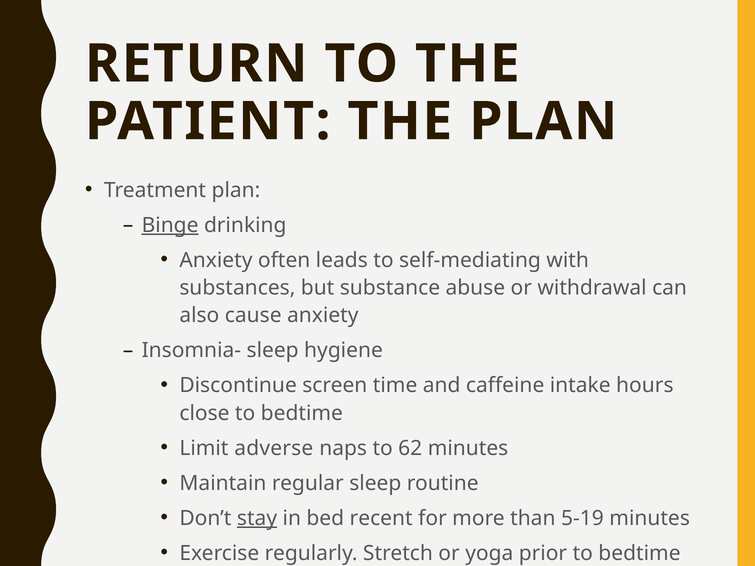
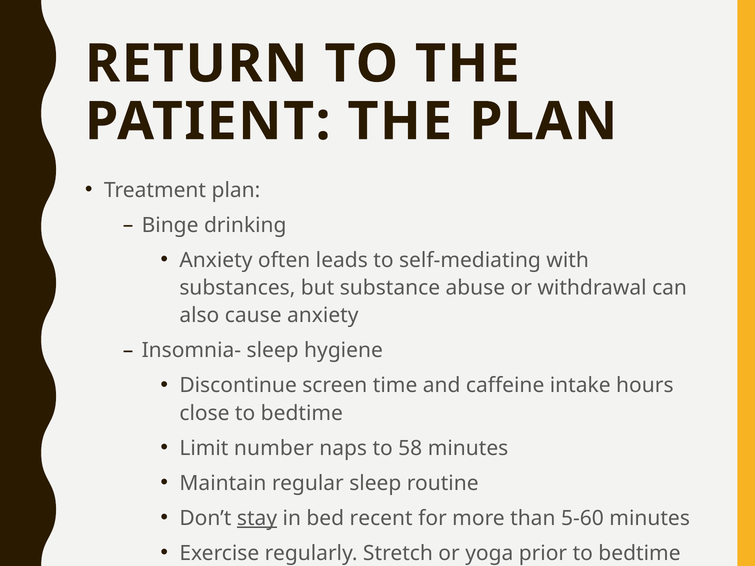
Binge underline: present -> none
adverse: adverse -> number
62: 62 -> 58
5-19: 5-19 -> 5-60
